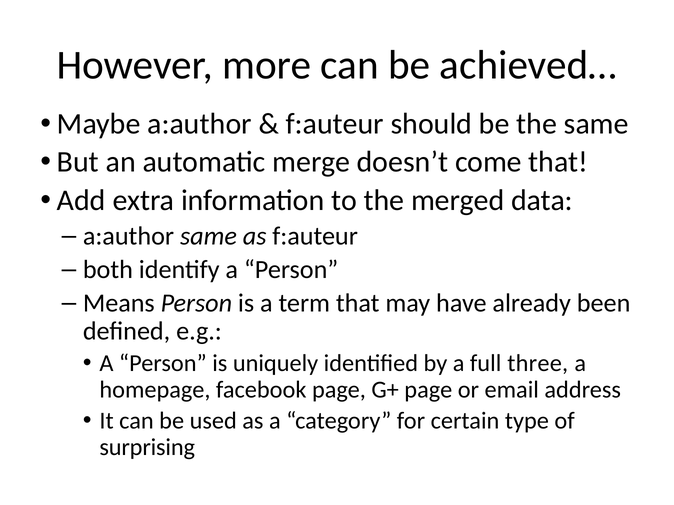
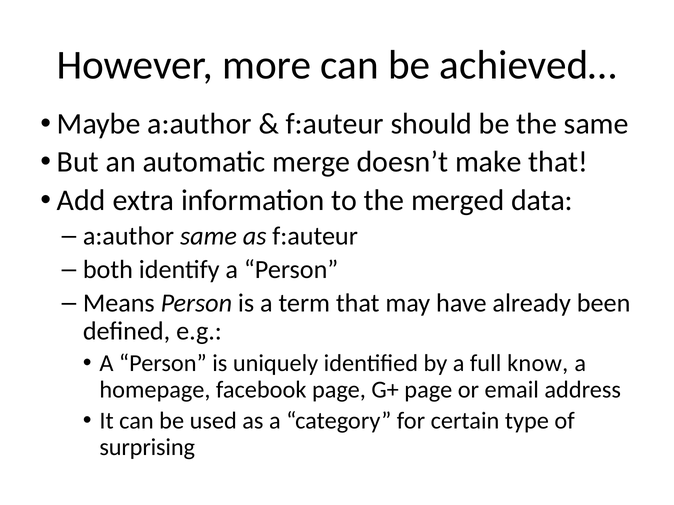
come: come -> make
three: three -> know
